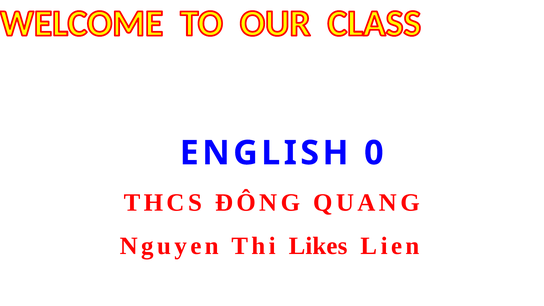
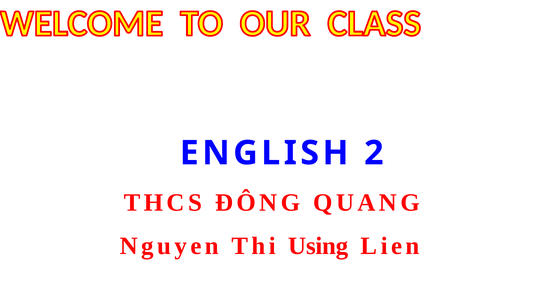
0: 0 -> 2
Likes: Likes -> Using
